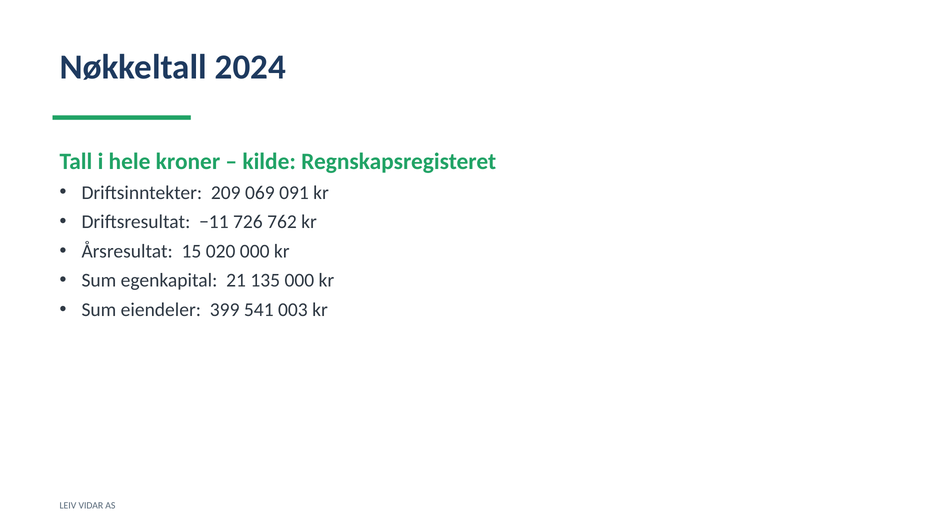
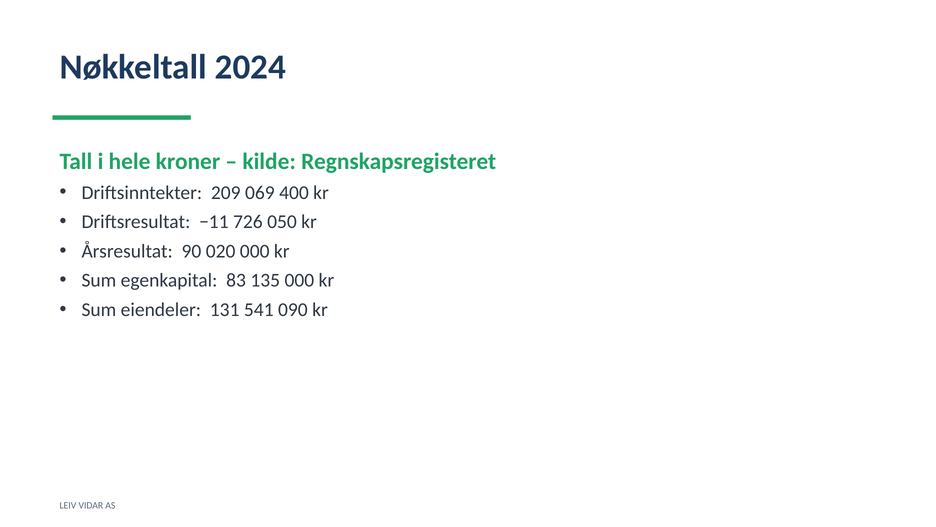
091: 091 -> 400
762: 762 -> 050
15: 15 -> 90
21: 21 -> 83
399: 399 -> 131
003: 003 -> 090
